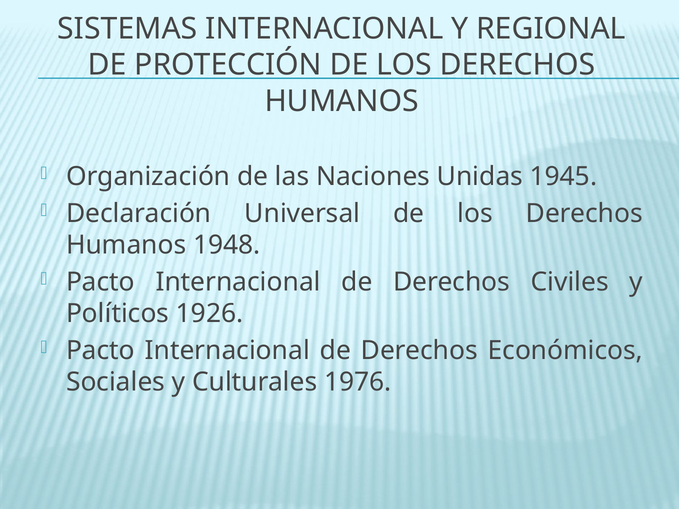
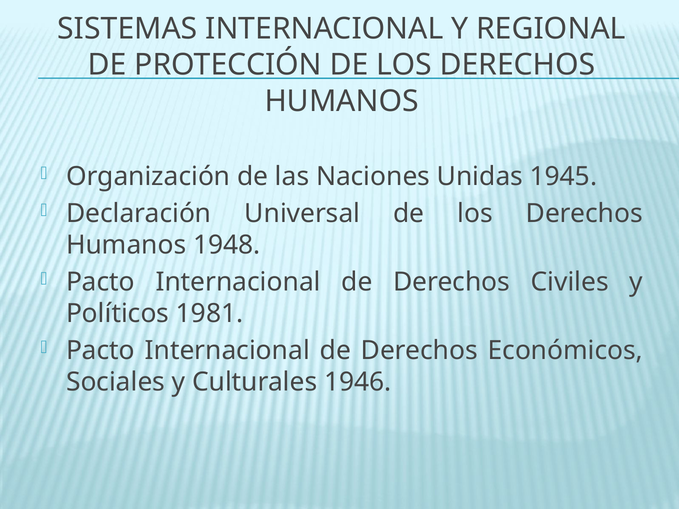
1926: 1926 -> 1981
1976: 1976 -> 1946
